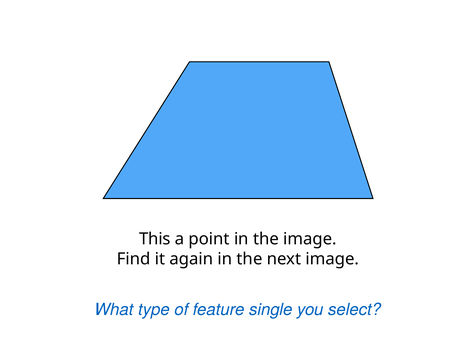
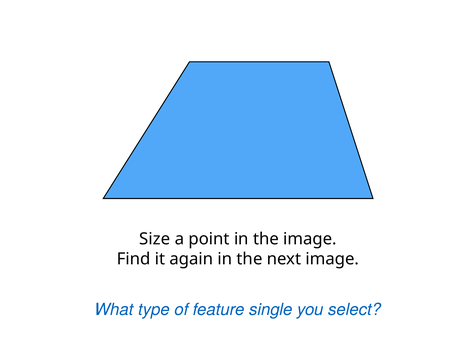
This: This -> Size
